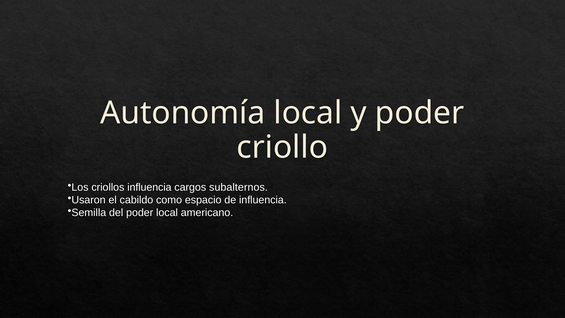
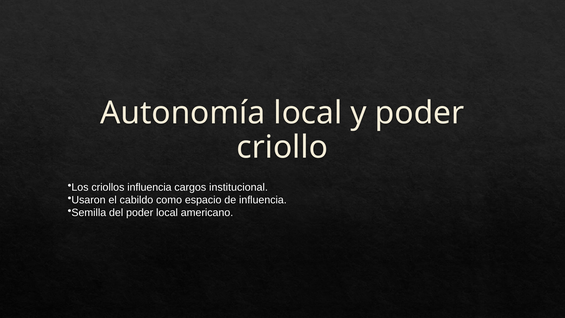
subalternos: subalternos -> institucional
